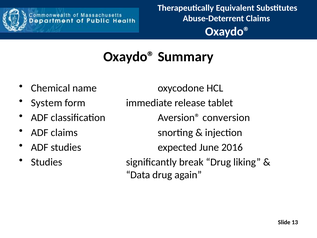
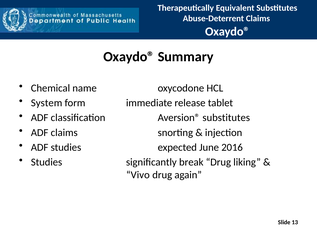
Aversion® conversion: conversion -> substitutes
Data: Data -> Vivo
